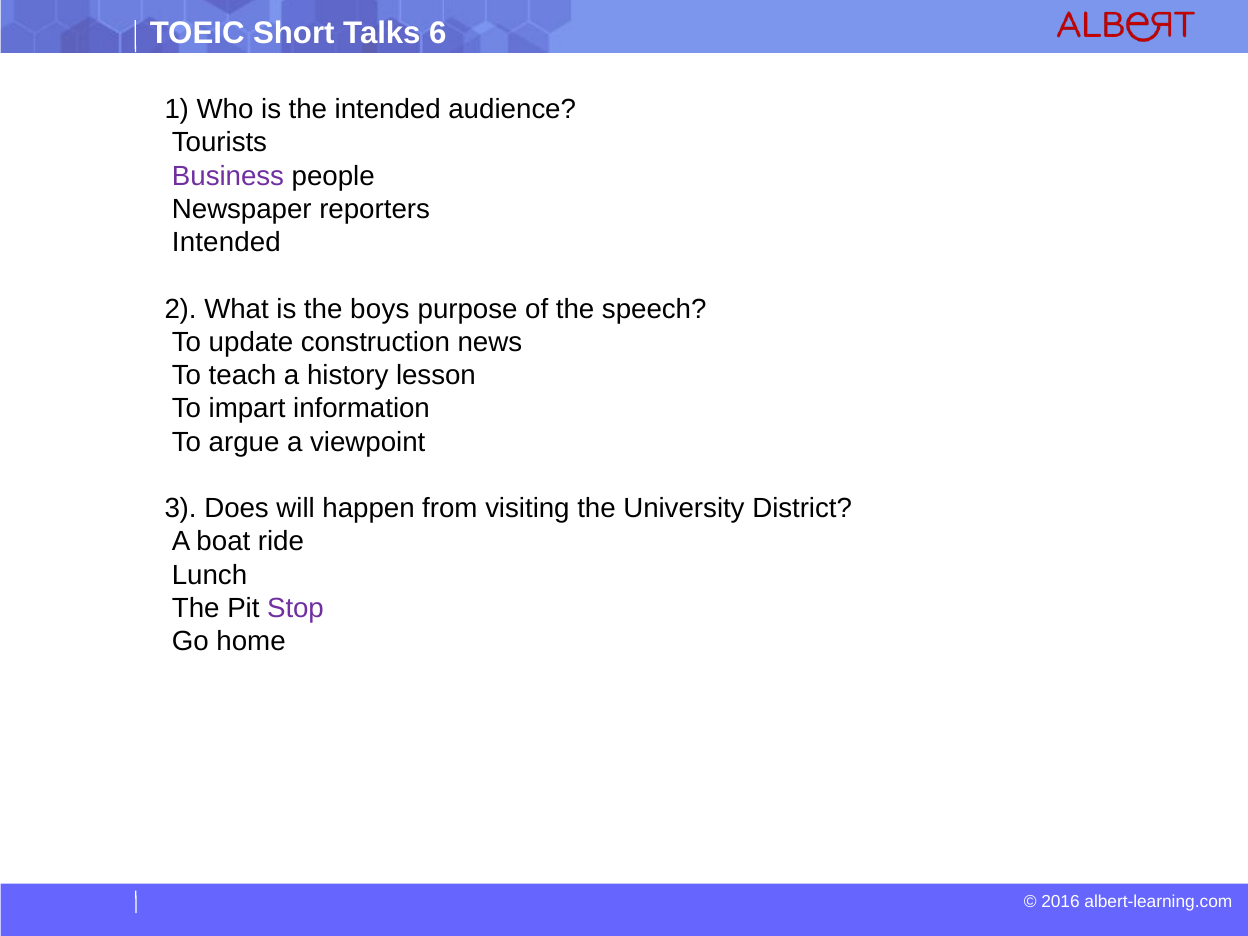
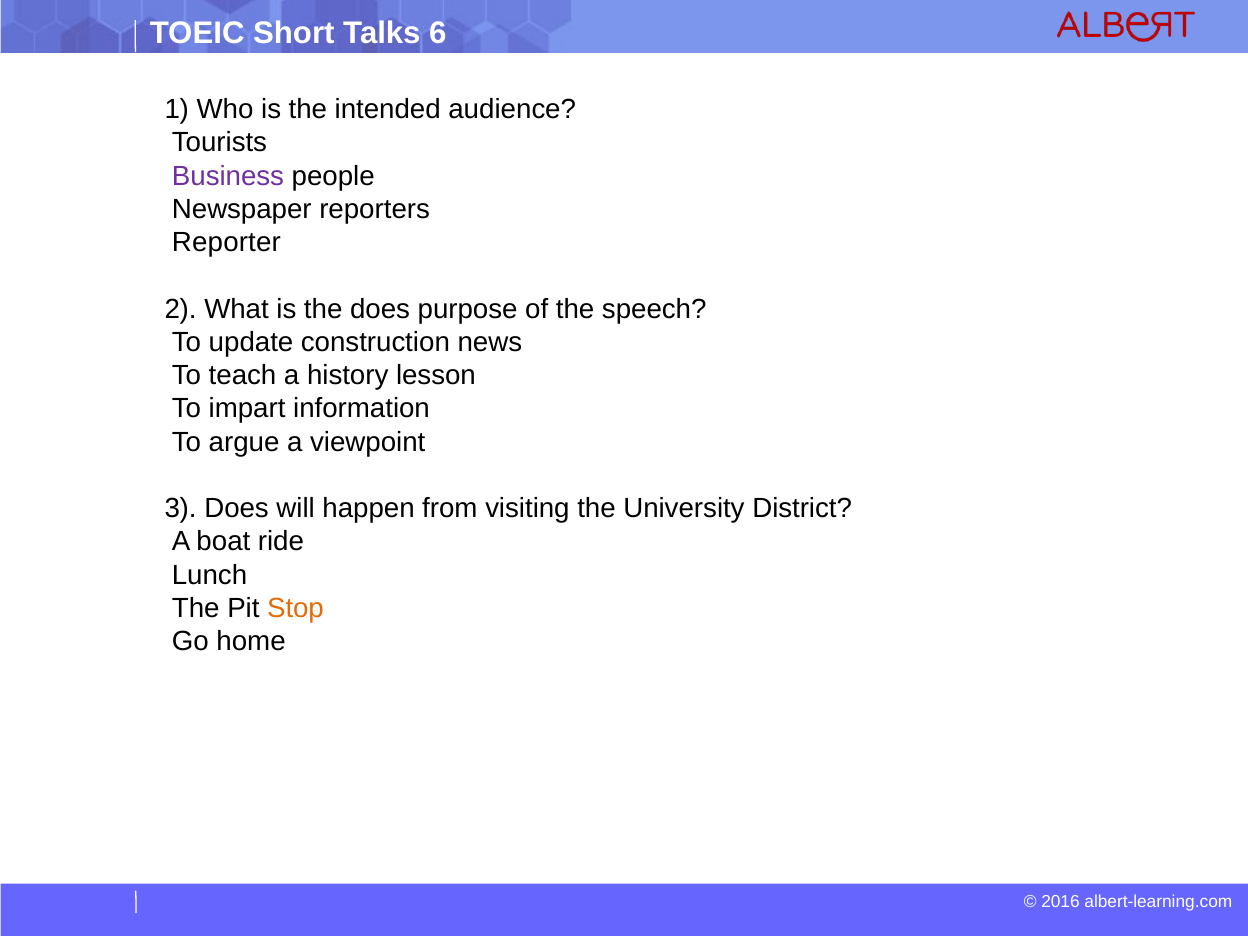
Intended at (226, 242): Intended -> Reporter
the boys: boys -> does
Stop colour: purple -> orange
